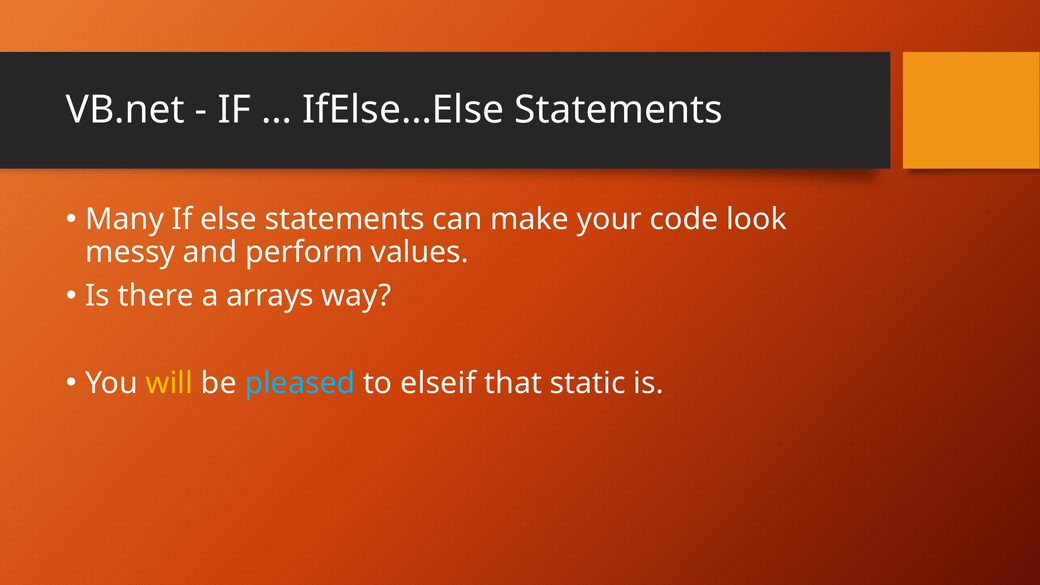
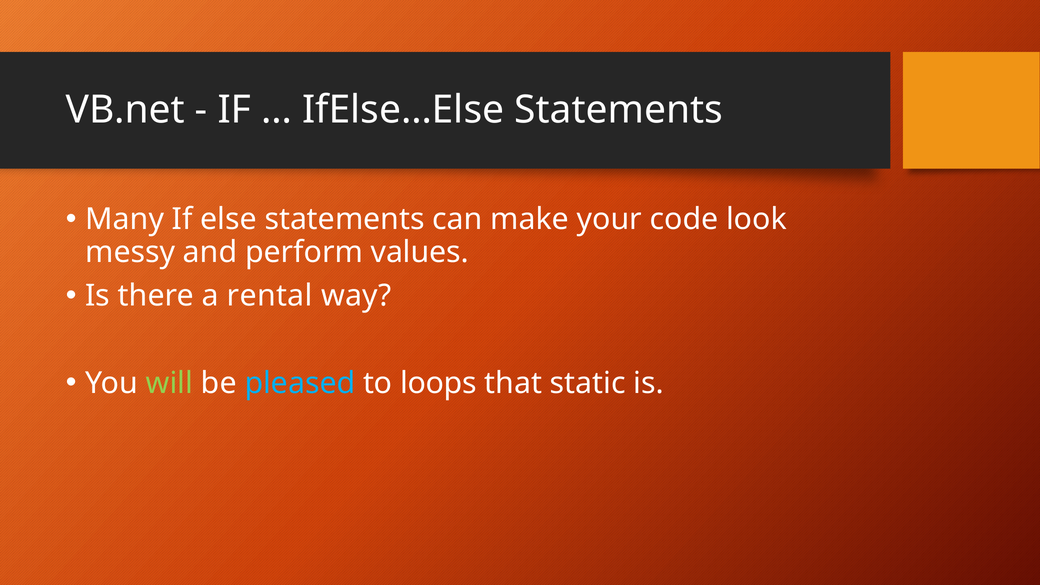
arrays: arrays -> rental
will colour: yellow -> light green
elseif: elseif -> loops
